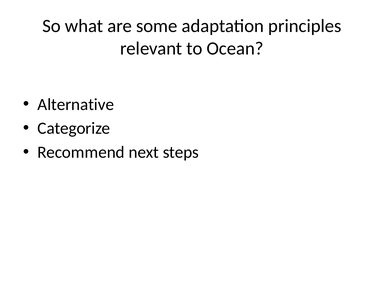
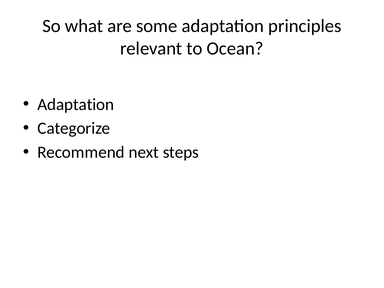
Alternative at (76, 104): Alternative -> Adaptation
